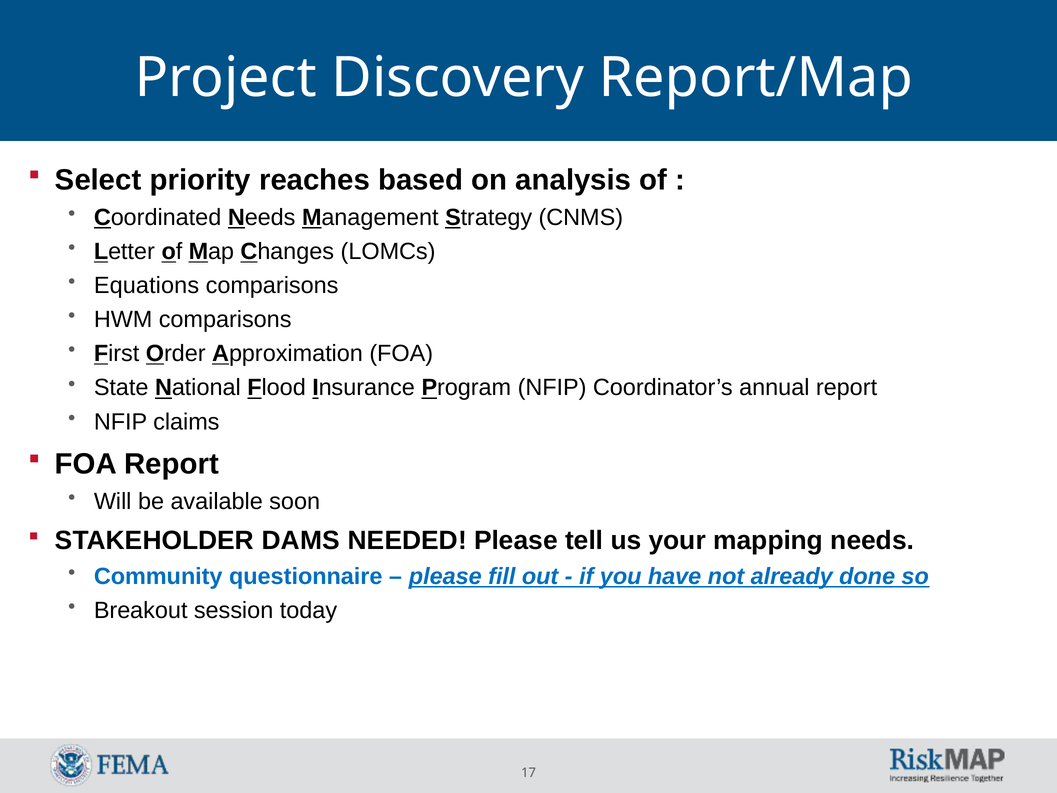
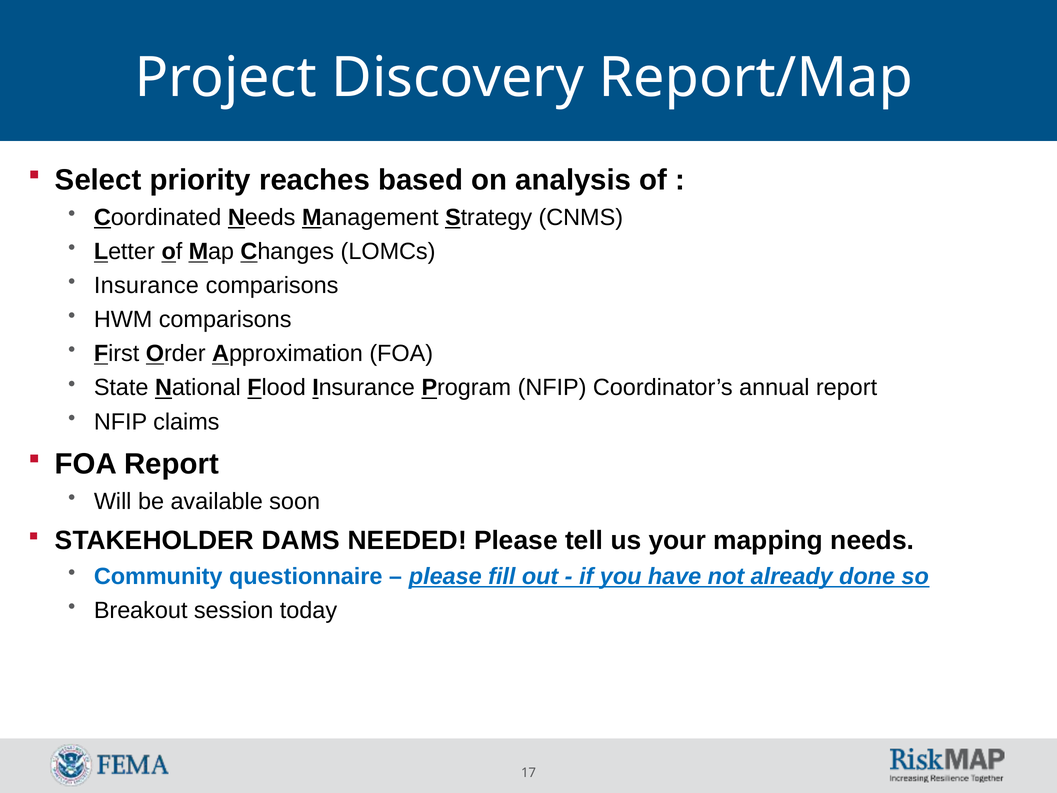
Equations at (147, 285): Equations -> Insurance
